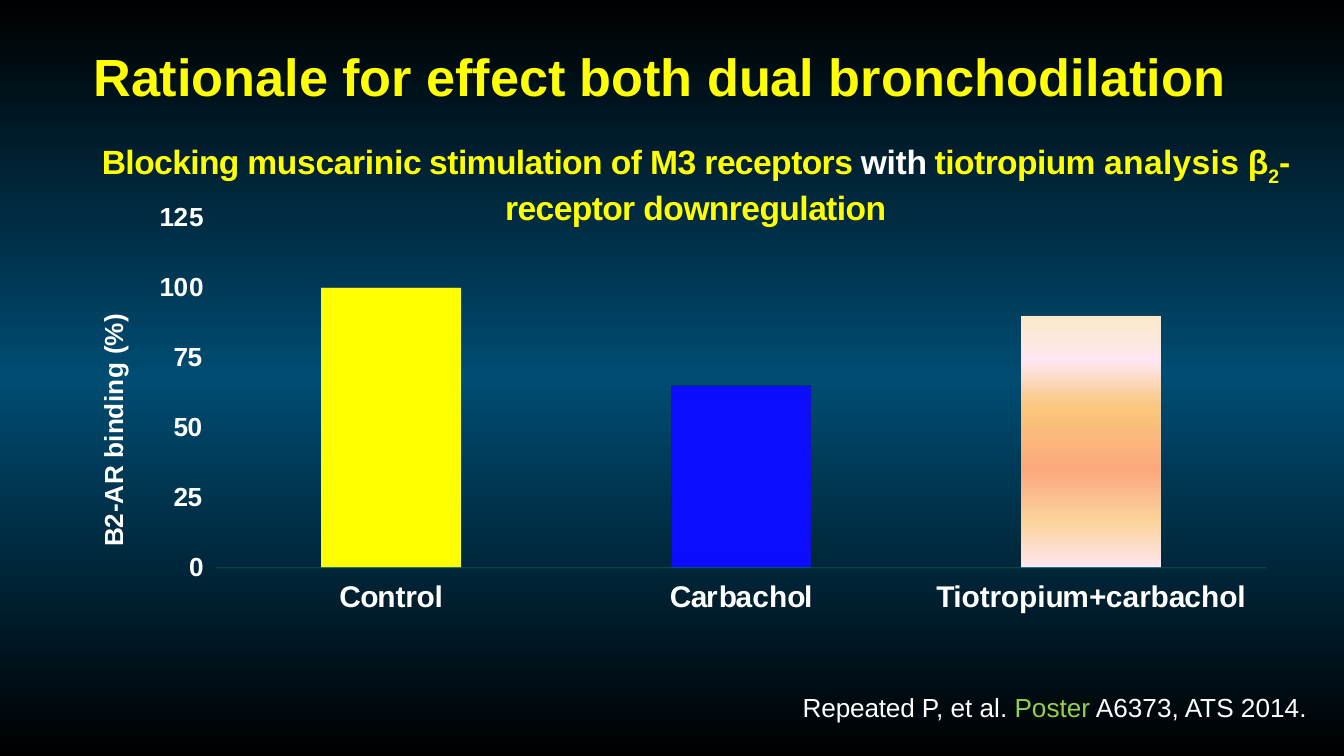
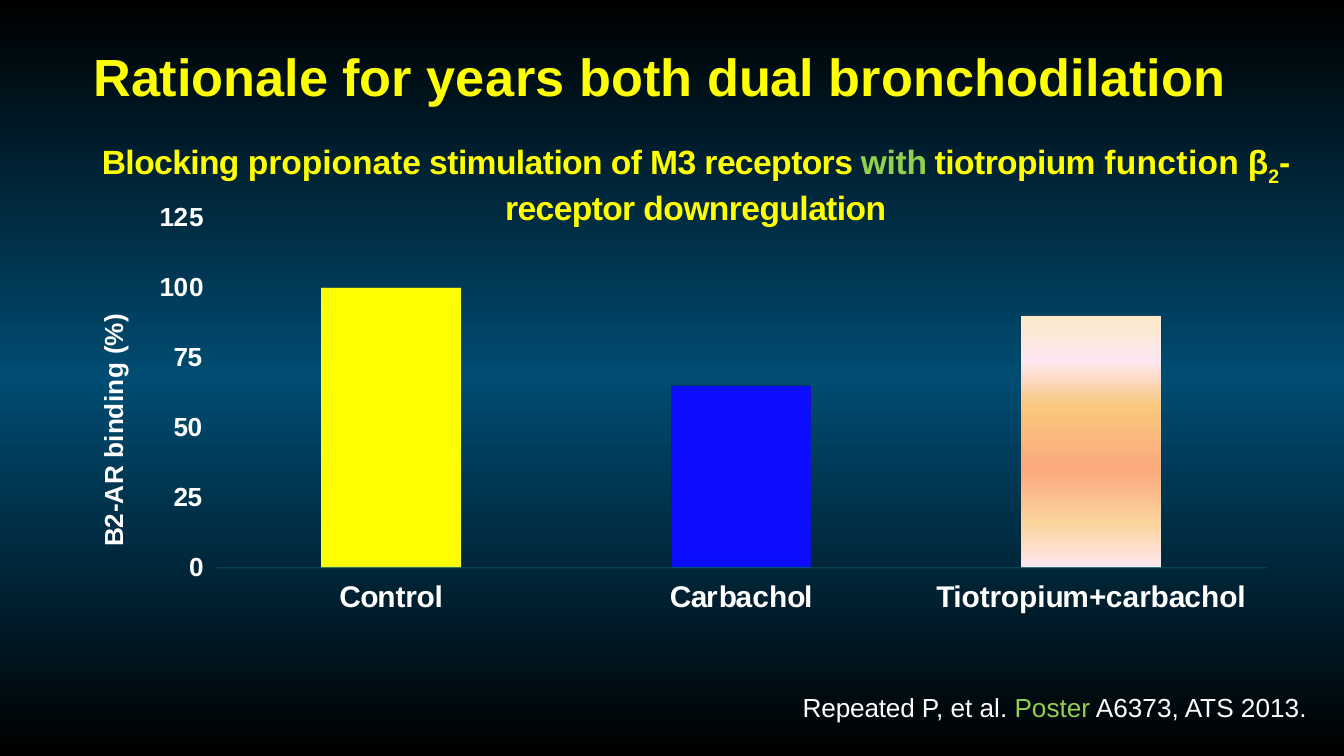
effect: effect -> years
muscarinic: muscarinic -> propionate
with colour: white -> light green
analysis: analysis -> function
2014: 2014 -> 2013
